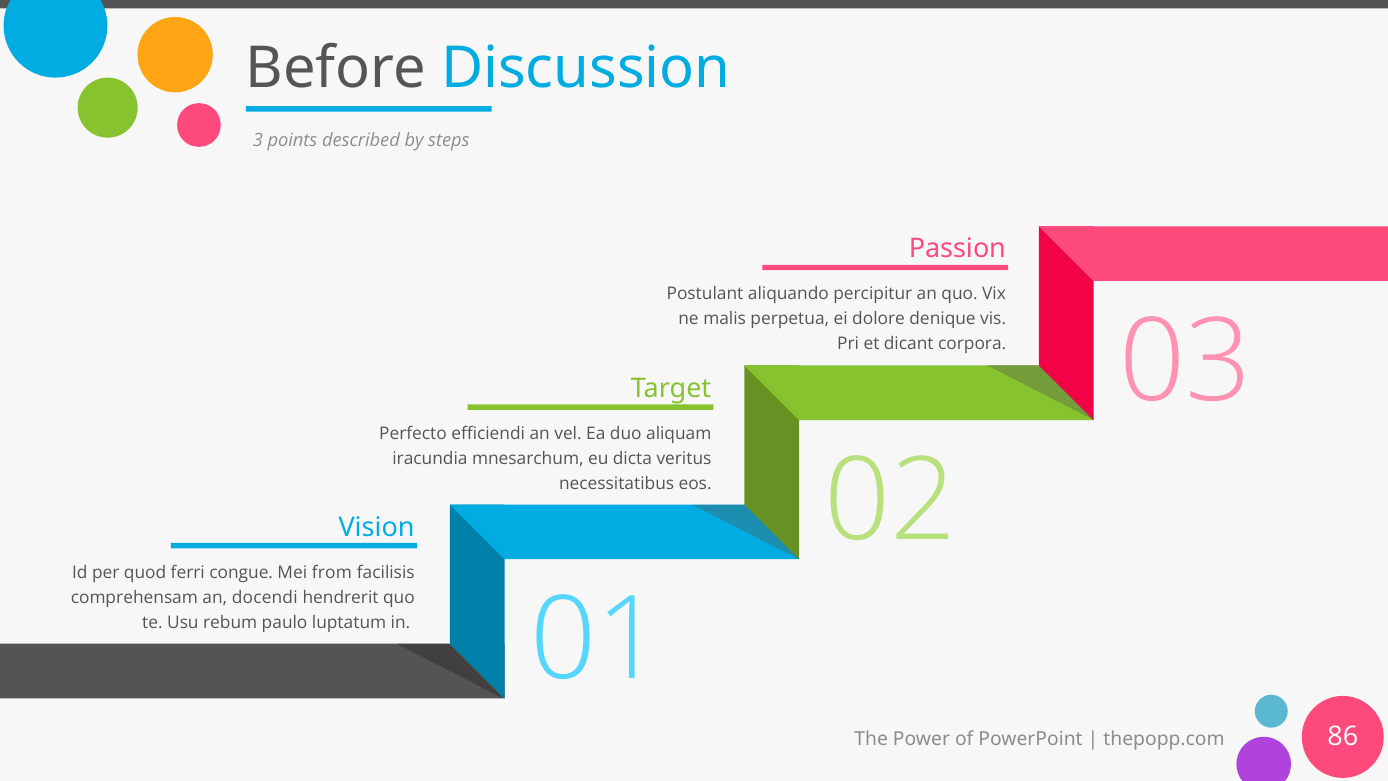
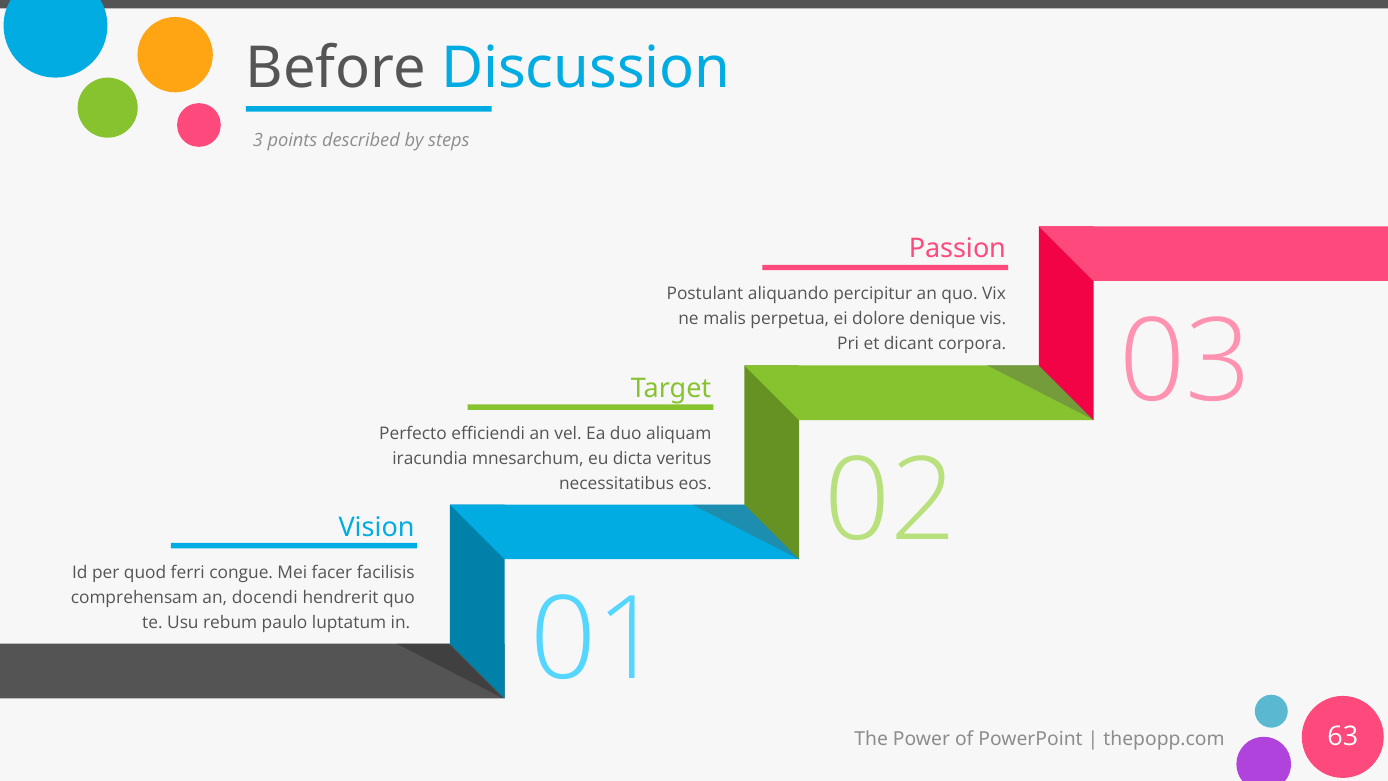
from: from -> facer
86: 86 -> 63
